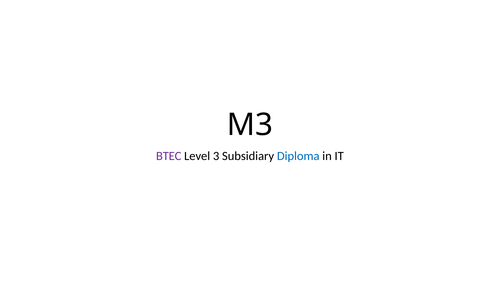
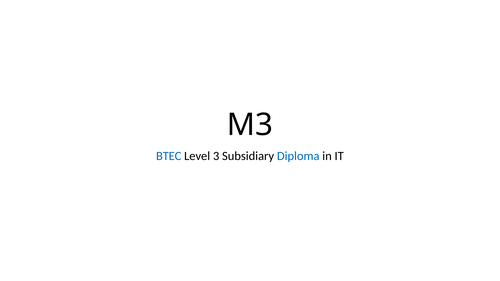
BTEC colour: purple -> blue
